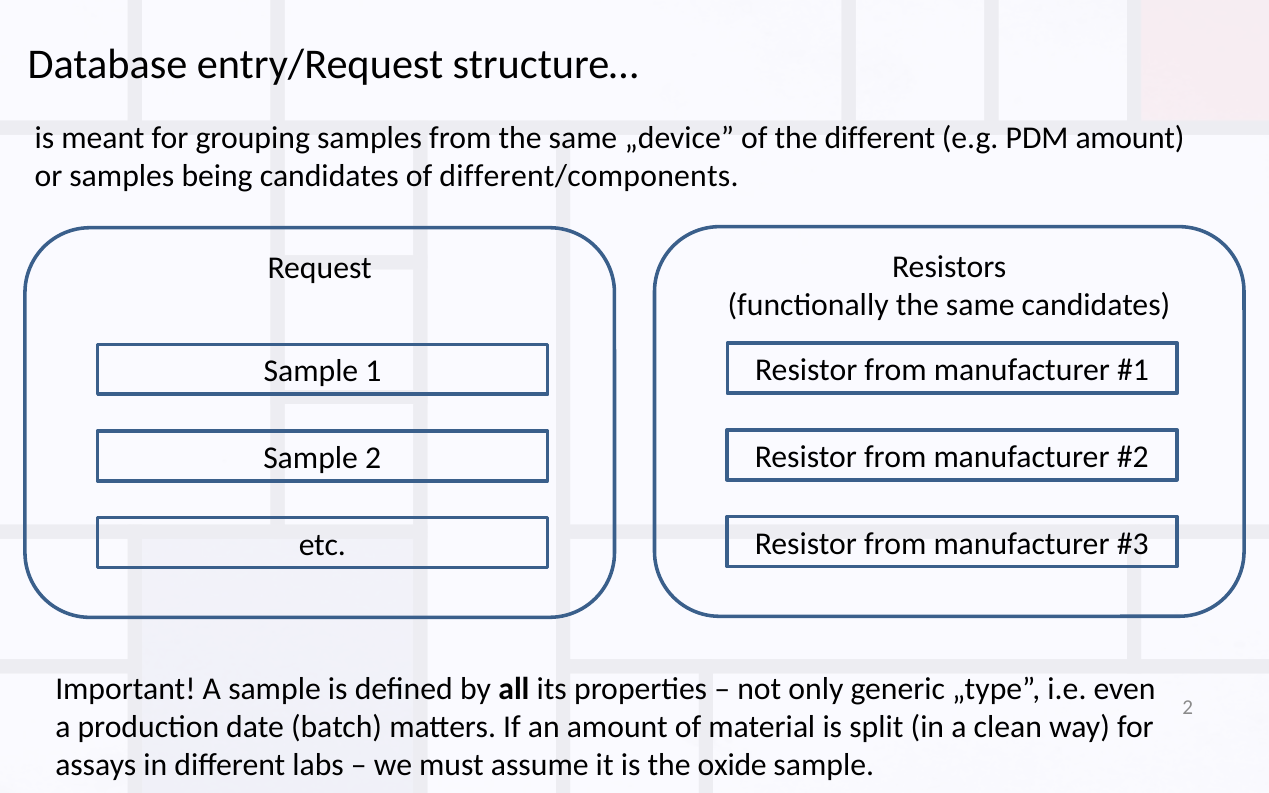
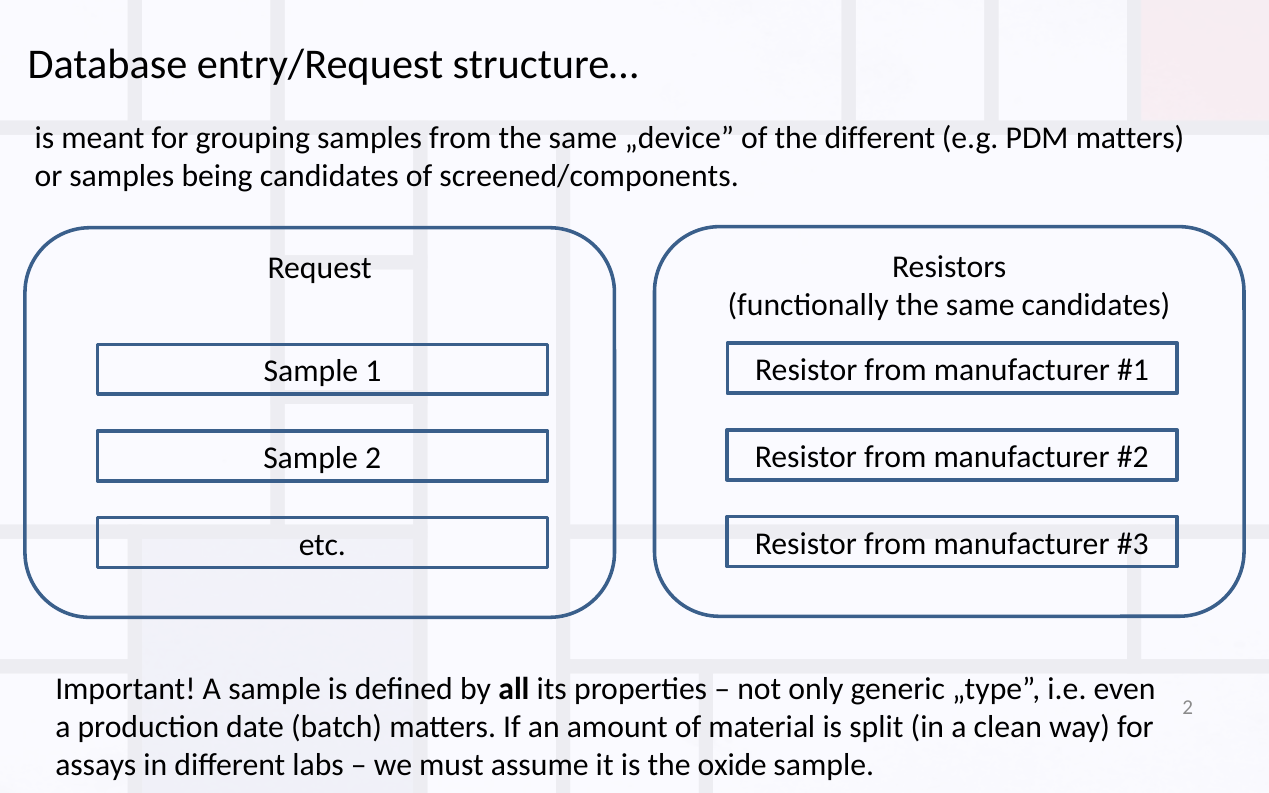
PDM amount: amount -> matters
different/components: different/components -> screened/components
